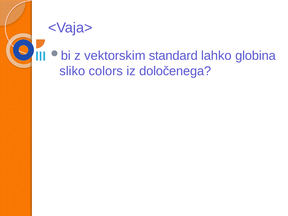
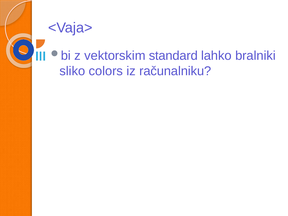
globina: globina -> bralniki
določenega: določenega -> računalniku
